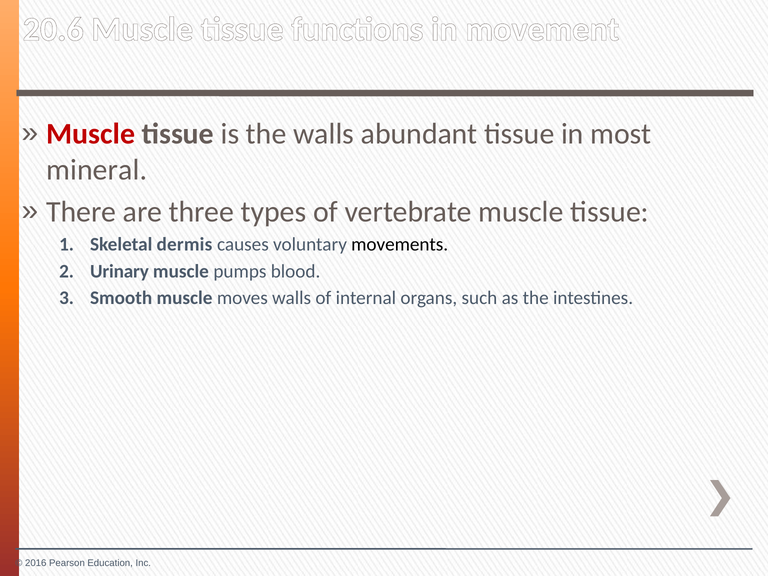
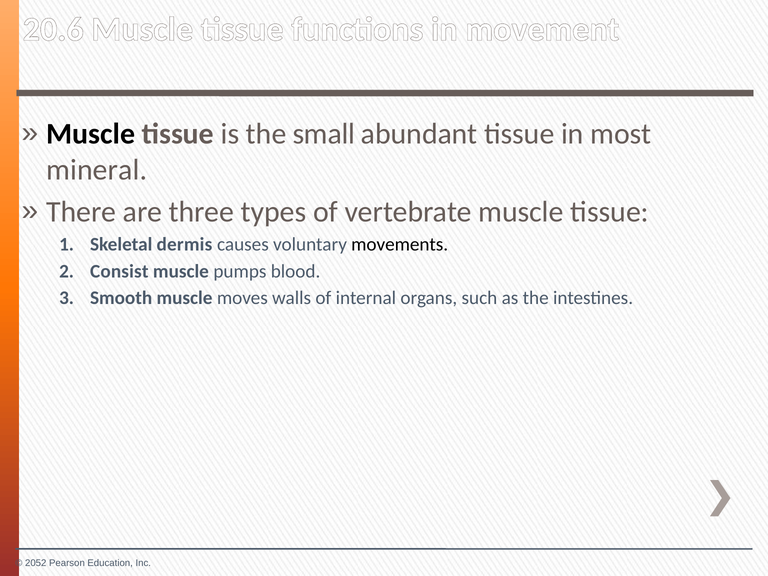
Muscle at (91, 134) colour: red -> black
the walls: walls -> small
Urinary: Urinary -> Consist
2016: 2016 -> 2052
